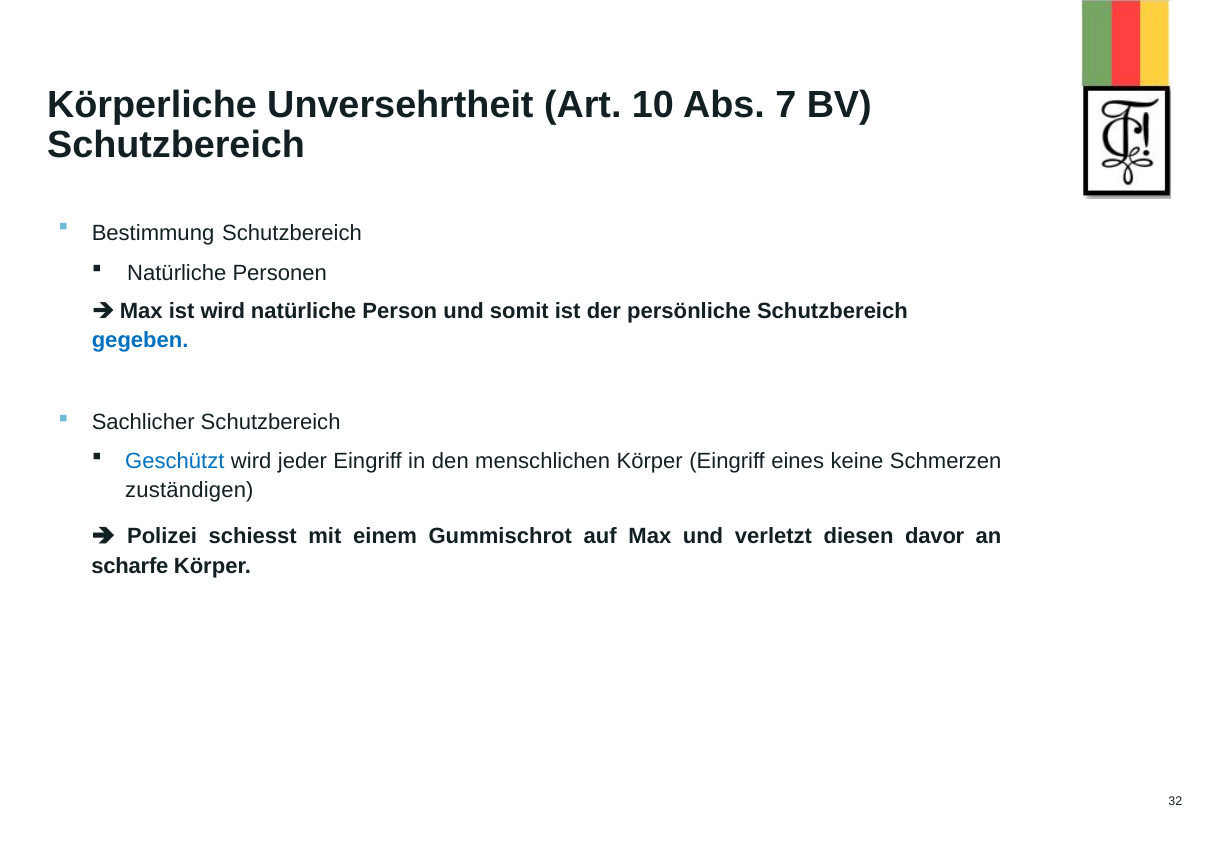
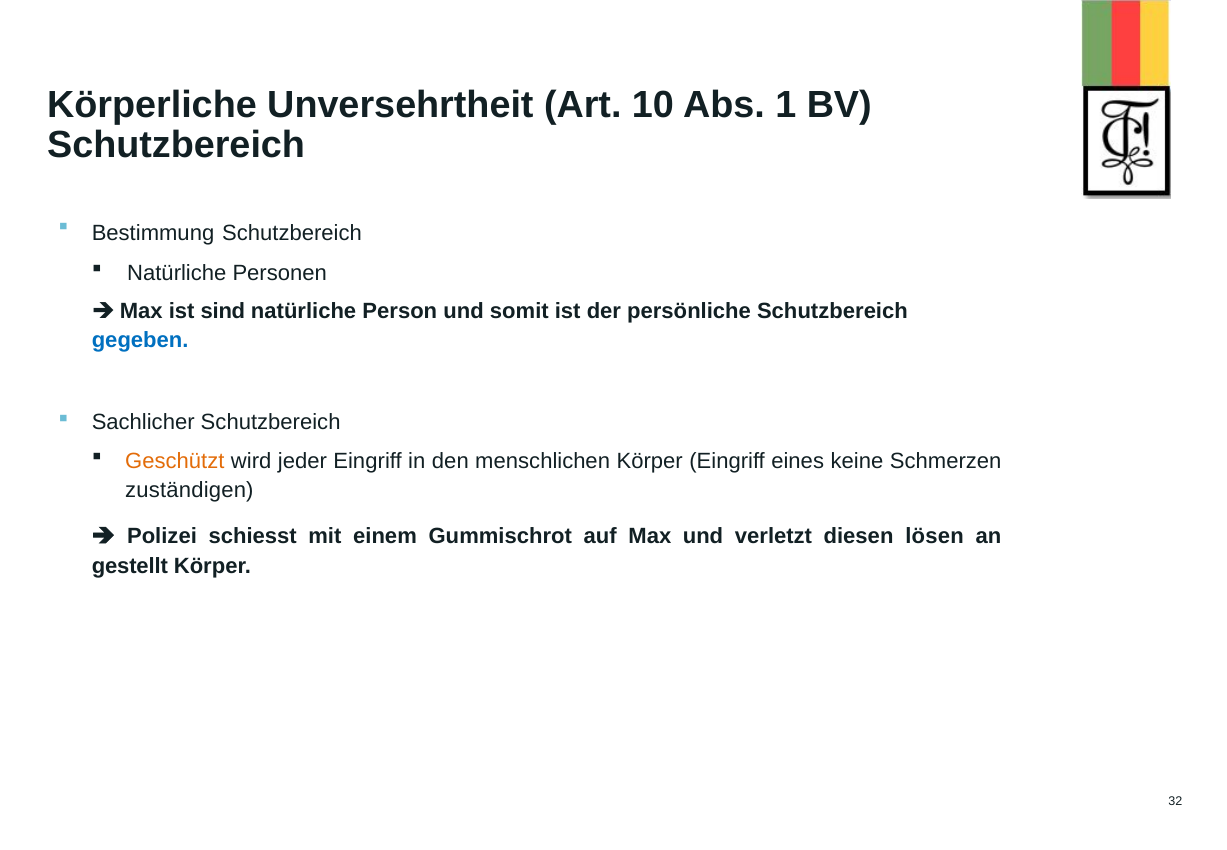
7: 7 -> 1
ist wird: wird -> sind
Geschützt colour: blue -> orange
davor: davor -> lösen
scharfe: scharfe -> gestellt
